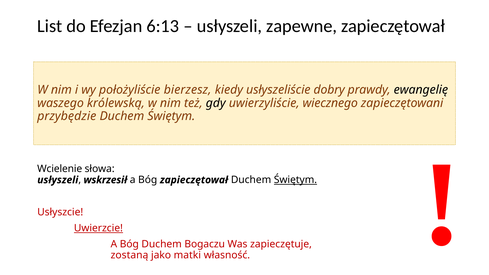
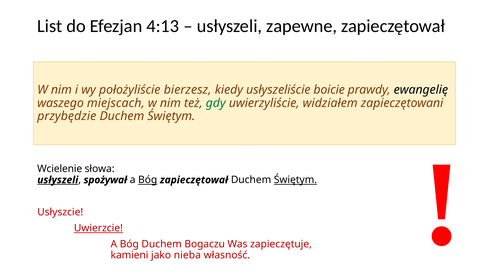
6:13: 6:13 -> 4:13
dobry: dobry -> boicie
królewską: królewską -> miejscach
gdy colour: black -> green
wiecznego: wiecznego -> widziałem
usłyszeli at (58, 180) underline: none -> present
wskrzesił: wskrzesił -> spożywał
Bóg at (148, 180) underline: none -> present
zostaną: zostaną -> kamieni
matki: matki -> nieba
